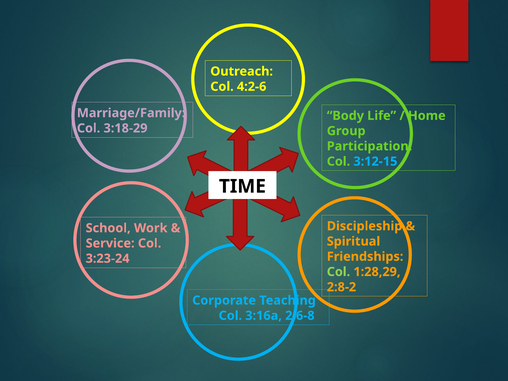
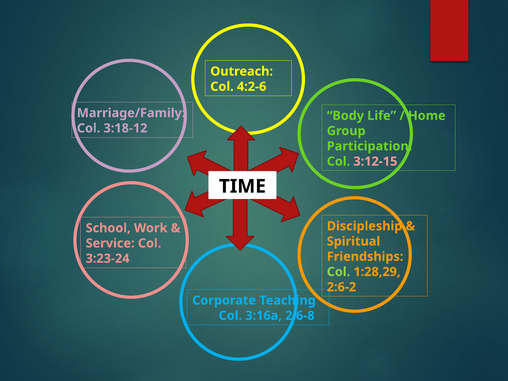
3:18-29: 3:18-29 -> 3:18-12
3:12-15 colour: light blue -> pink
2:8-2: 2:8-2 -> 2:6-2
